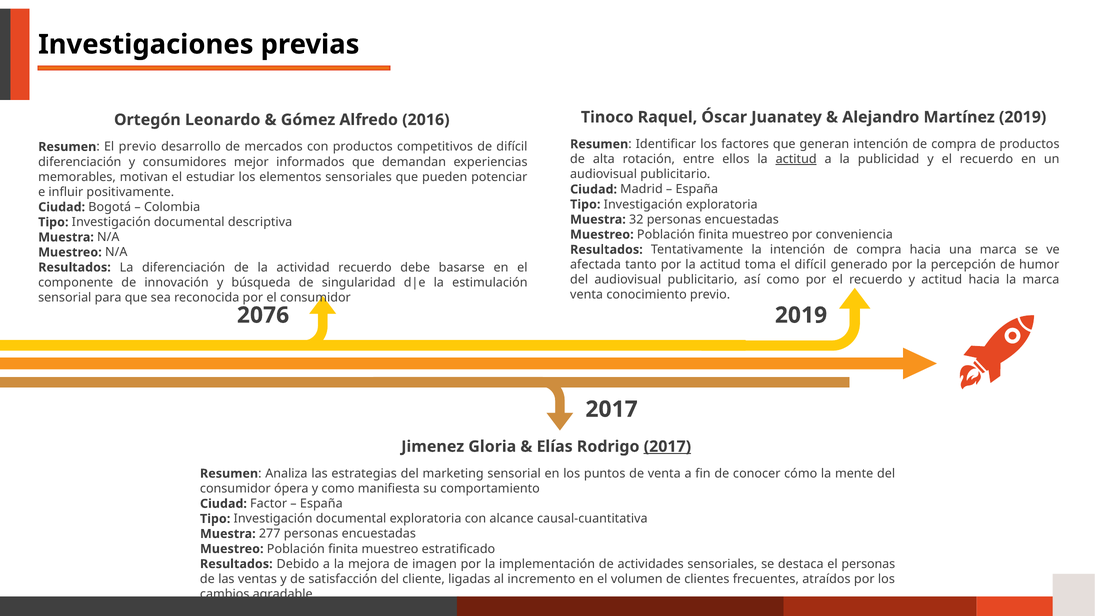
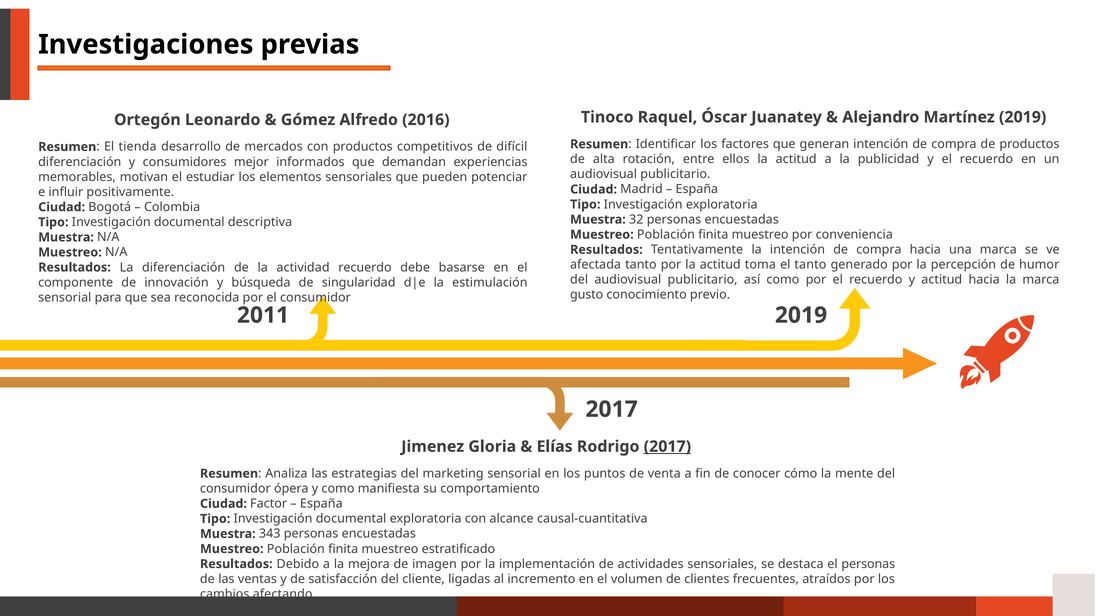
El previo: previo -> tienda
actitud at (796, 159) underline: present -> none
el difícil: difícil -> tanto
venta at (587, 295): venta -> gusto
2076: 2076 -> 2011
277: 277 -> 343
agradable: agradable -> afectando
